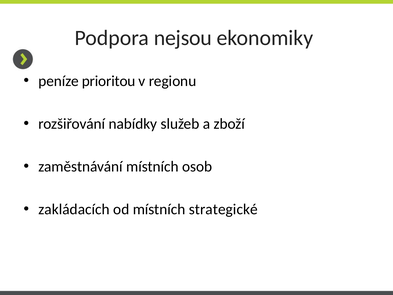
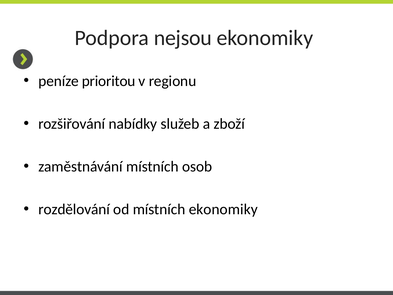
zakládacích: zakládacích -> rozdělování
místních strategické: strategické -> ekonomiky
